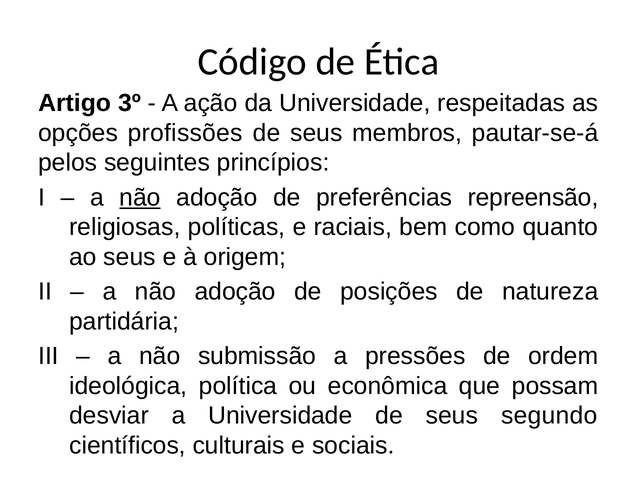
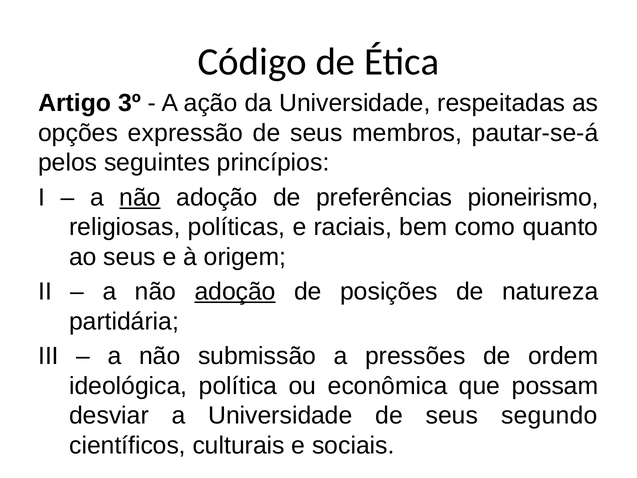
profissões: profissões -> expressão
repreensão: repreensão -> pioneirismo
adoção at (235, 292) underline: none -> present
